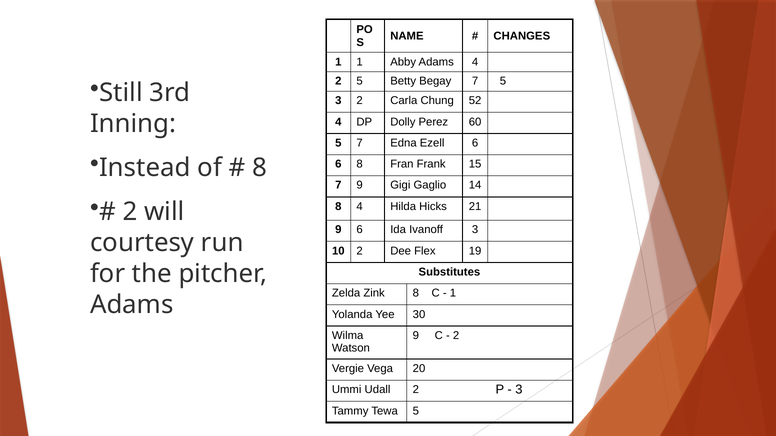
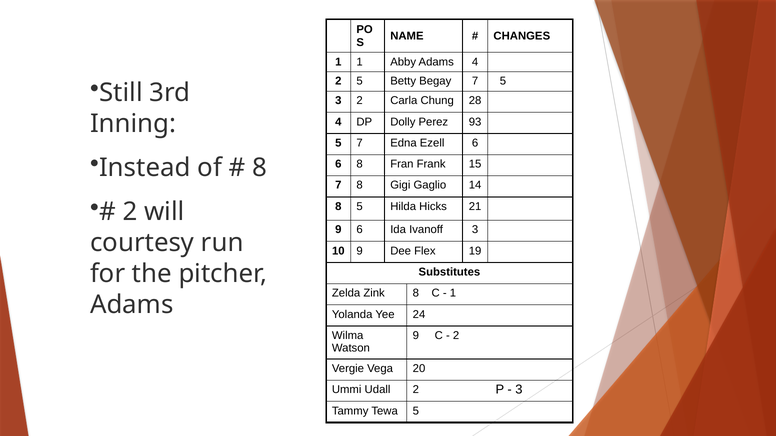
52: 52 -> 28
60: 60 -> 93
7 9: 9 -> 8
8 4: 4 -> 5
10 2: 2 -> 9
30: 30 -> 24
